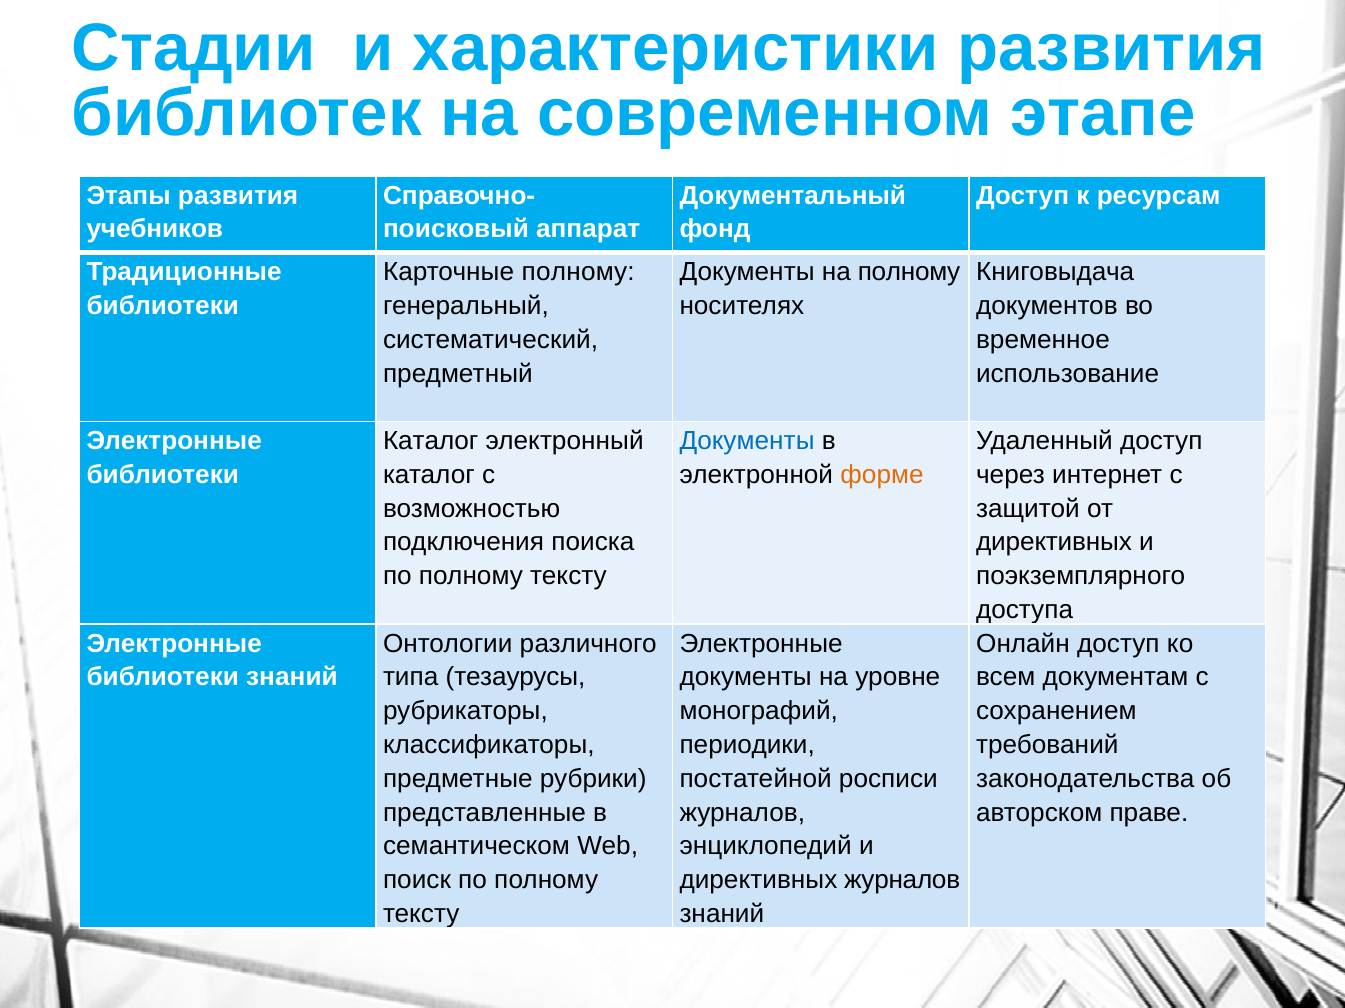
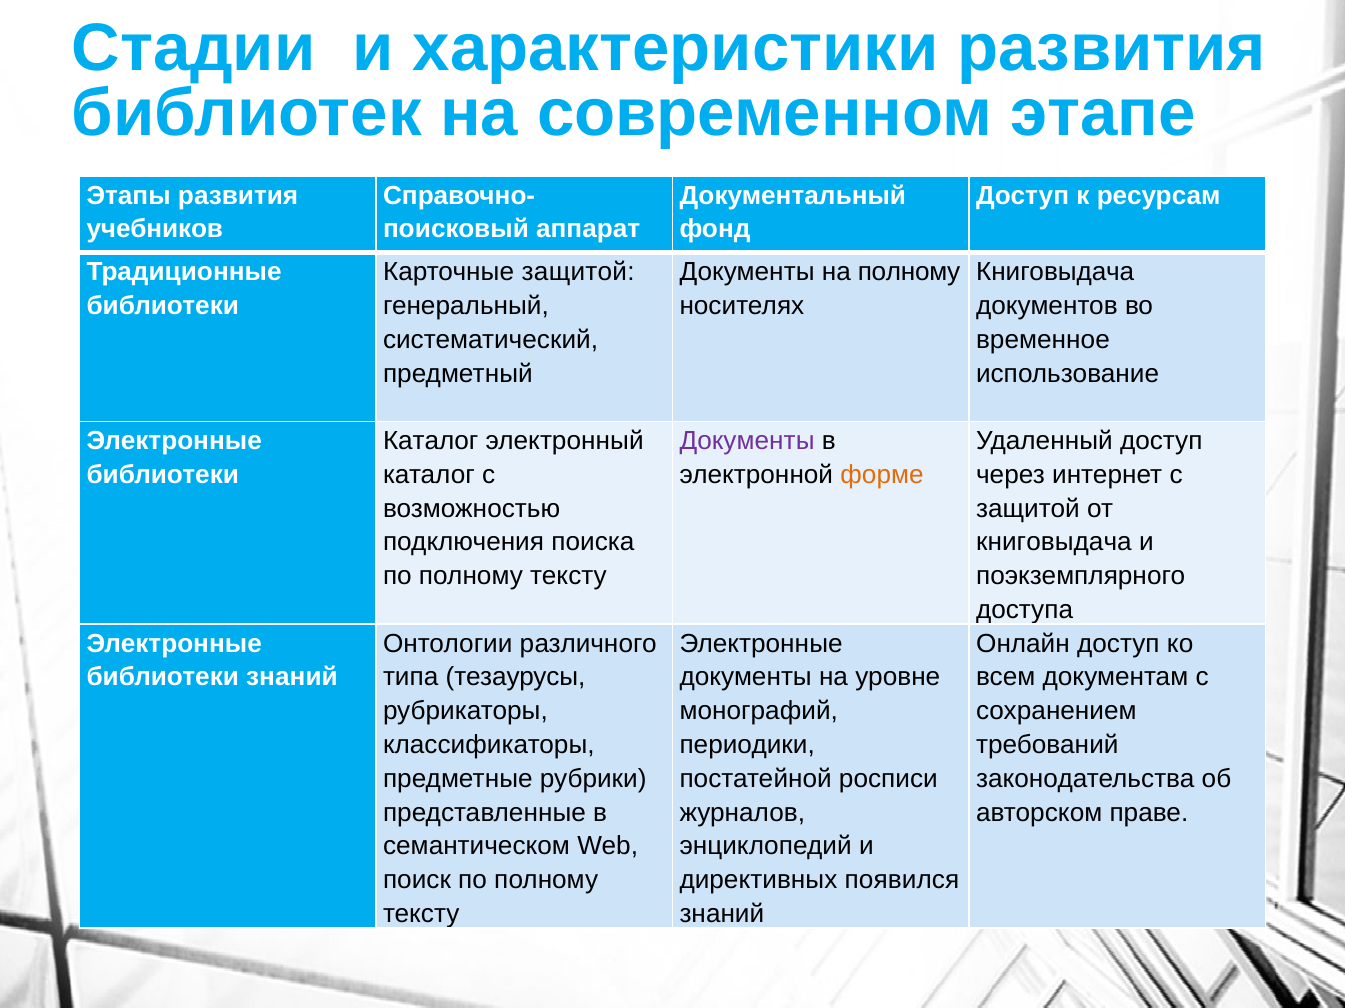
Карточные полному: полному -> защитой
Документы at (747, 441) colour: blue -> purple
директивных at (1054, 543): директивных -> книговыдача
директивных журналов: журналов -> появился
